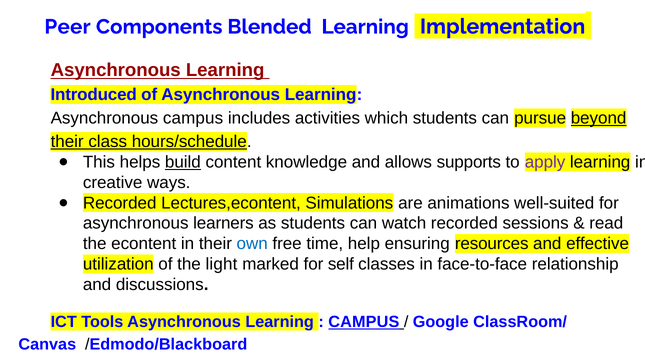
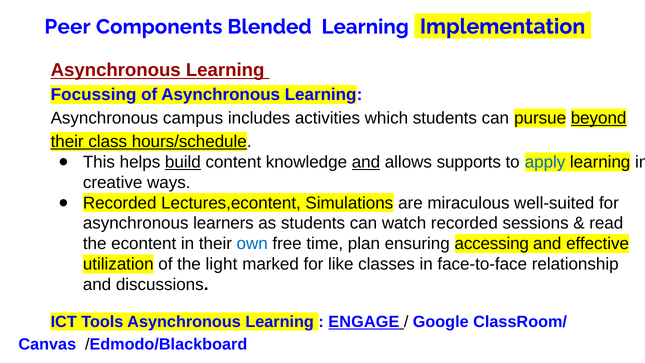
Introduced: Introduced -> Focussing
and at (366, 162) underline: none -> present
apply colour: purple -> blue
animations: animations -> miraculous
help: help -> plan
resources: resources -> accessing
self: self -> like
CAMPUS at (364, 322): CAMPUS -> ENGAGE
